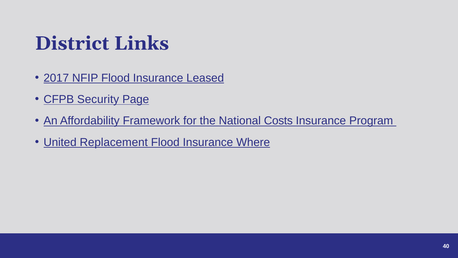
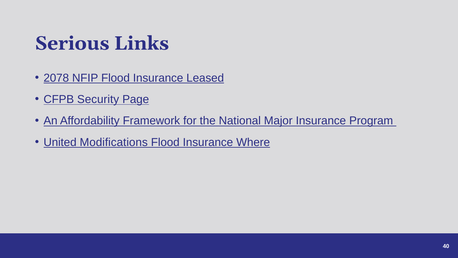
District: District -> Serious
2017: 2017 -> 2078
Costs: Costs -> Major
Replacement: Replacement -> Modifications
